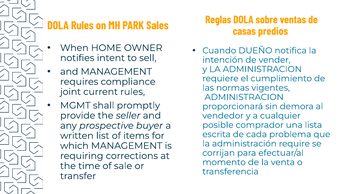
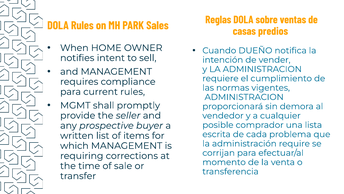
joint at (71, 92): joint -> para
